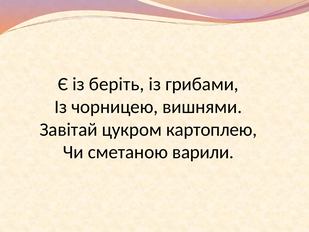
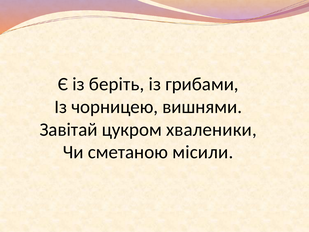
картоплею: картоплею -> хваленики
варили: варили -> місили
